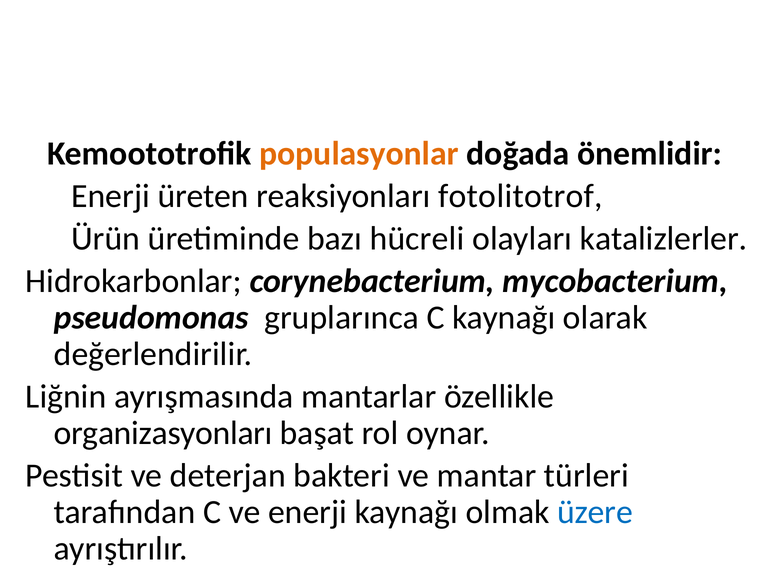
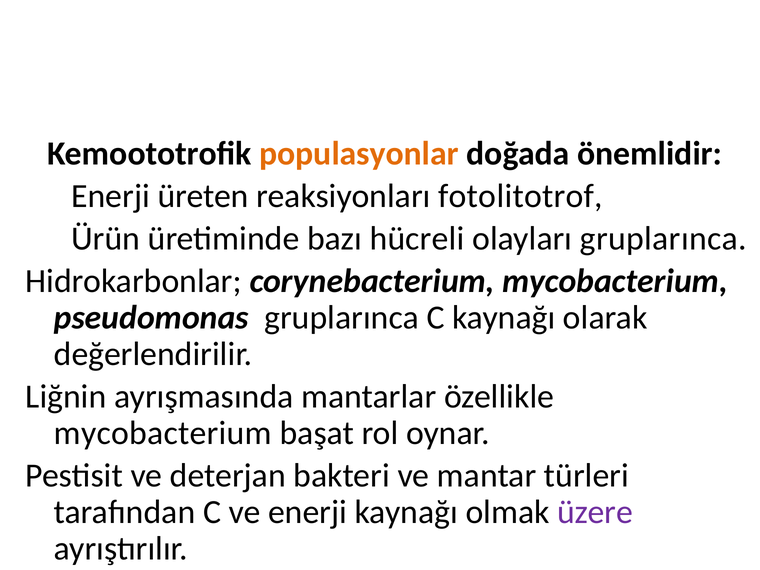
olayları katalizlerler: katalizlerler -> gruplarınca
organizasyonları at (163, 433): organizasyonları -> mycobacterium
üzere colour: blue -> purple
